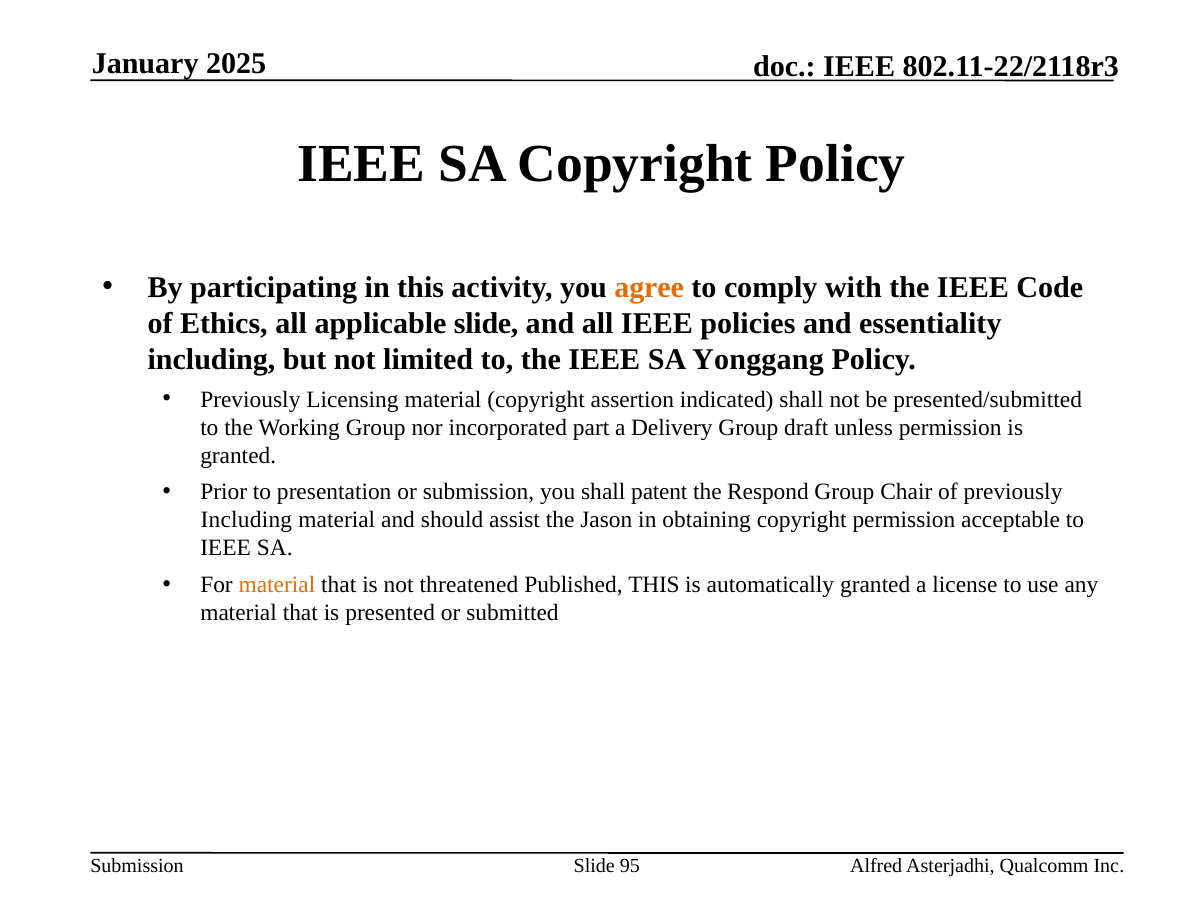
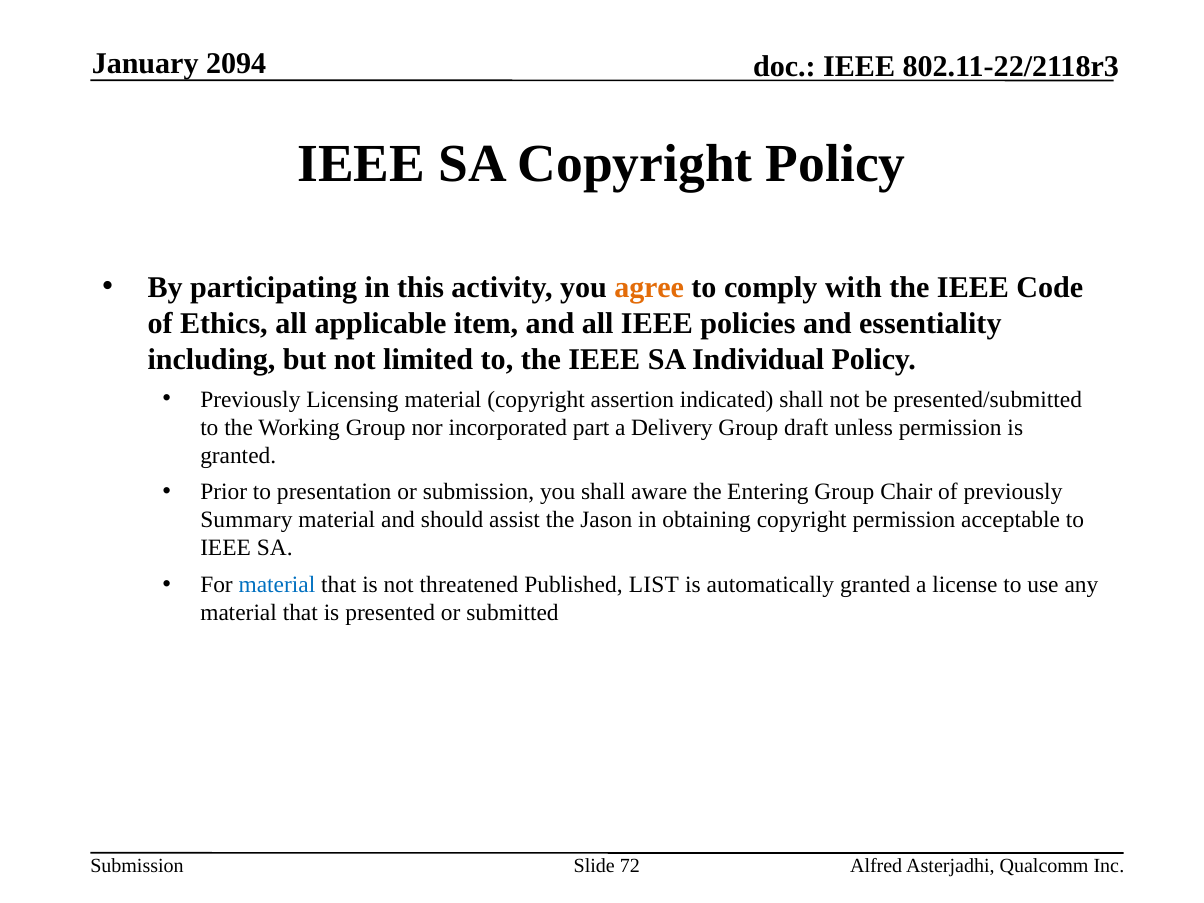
2025: 2025 -> 2094
applicable slide: slide -> item
Yonggang: Yonggang -> Individual
patent: patent -> aware
Respond: Respond -> Entering
Including at (246, 520): Including -> Summary
material at (277, 585) colour: orange -> blue
Published THIS: THIS -> LIST
95: 95 -> 72
